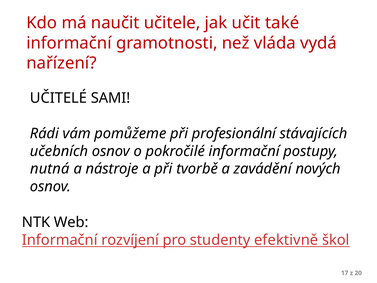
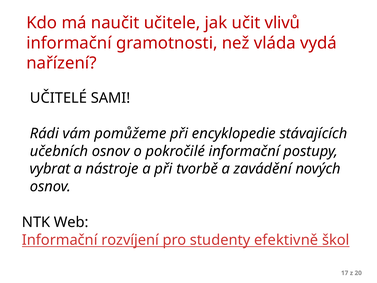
také: také -> vlivů
profesionální: profesionální -> encyklopedie
nutná: nutná -> vybrat
